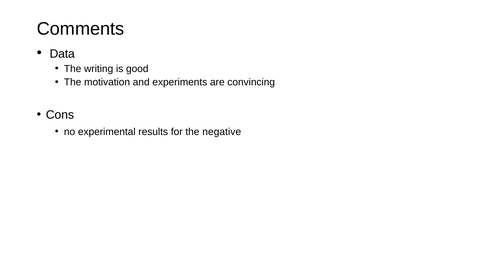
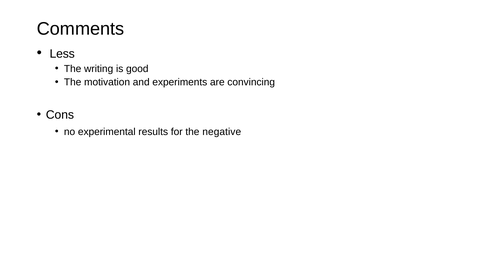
Data: Data -> Less
